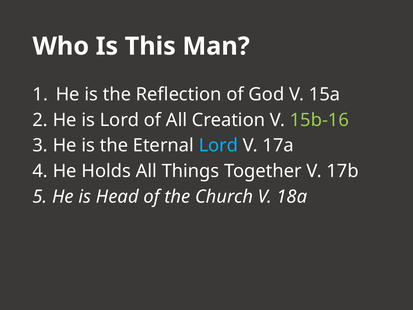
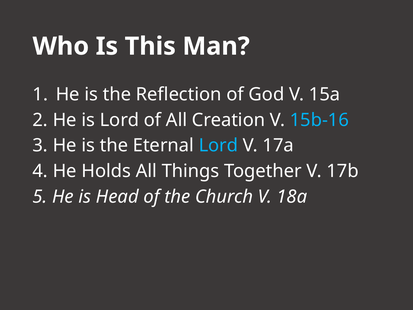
15b-16 colour: light green -> light blue
